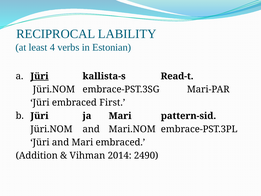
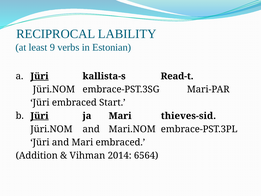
4: 4 -> 9
First: First -> Start
Jüri at (39, 116) underline: none -> present
pattern-sid: pattern-sid -> thieves-sid
2490: 2490 -> 6564
